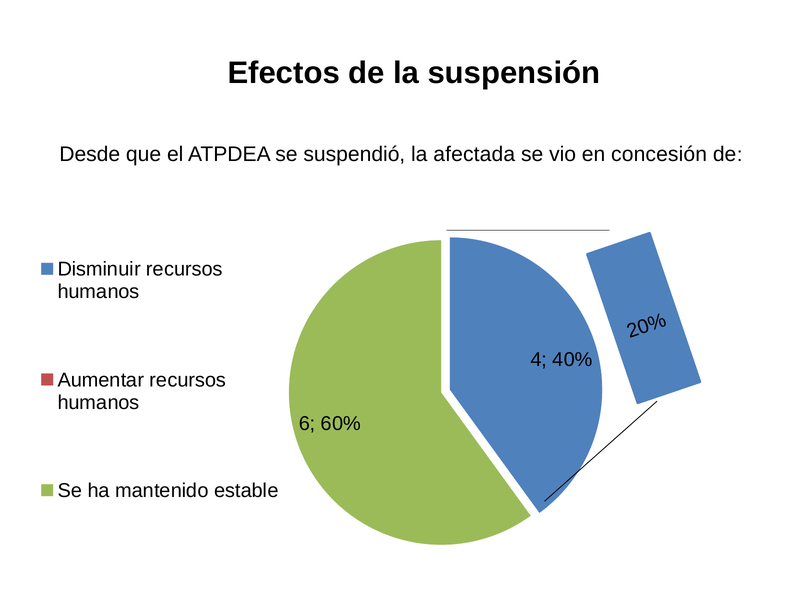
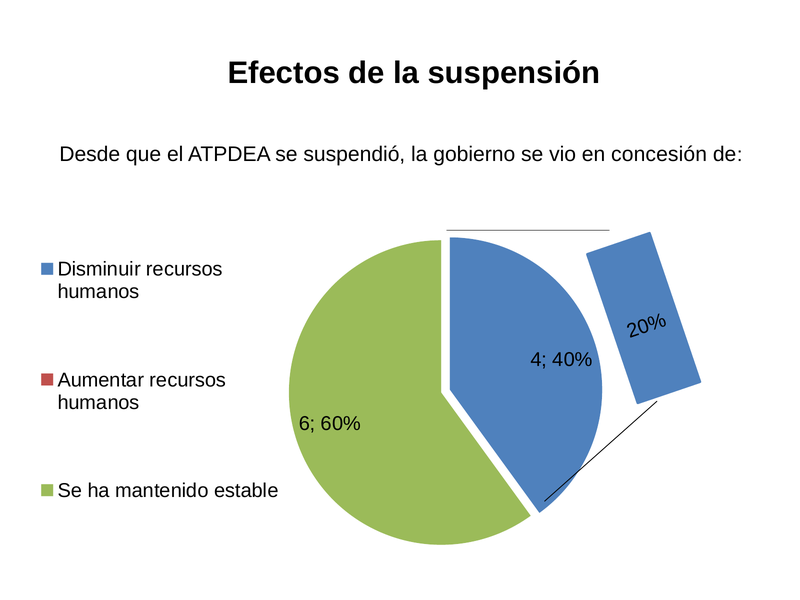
afectada: afectada -> gobierno
